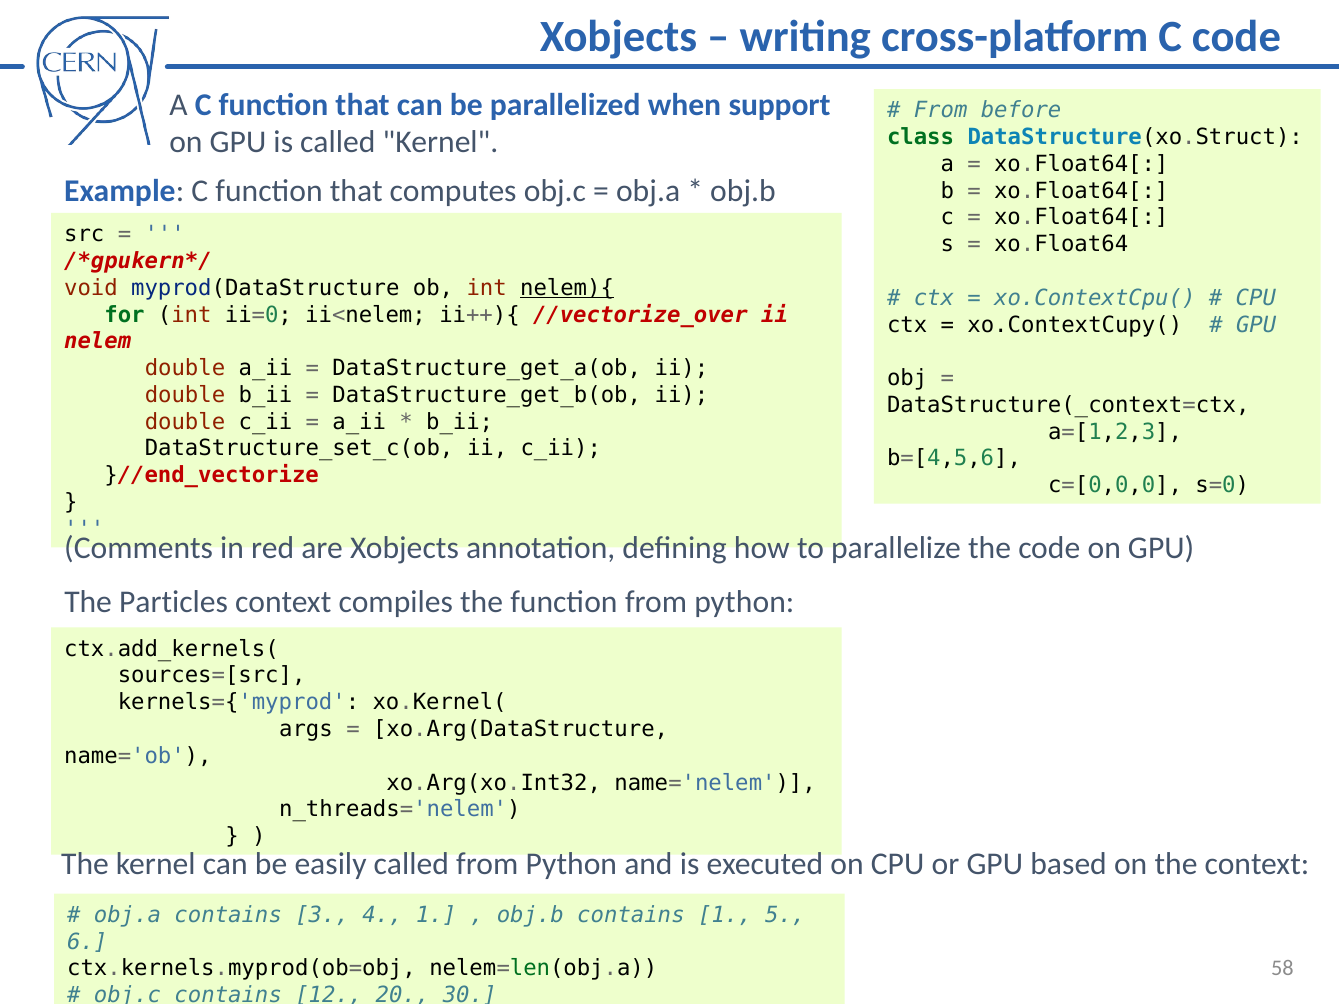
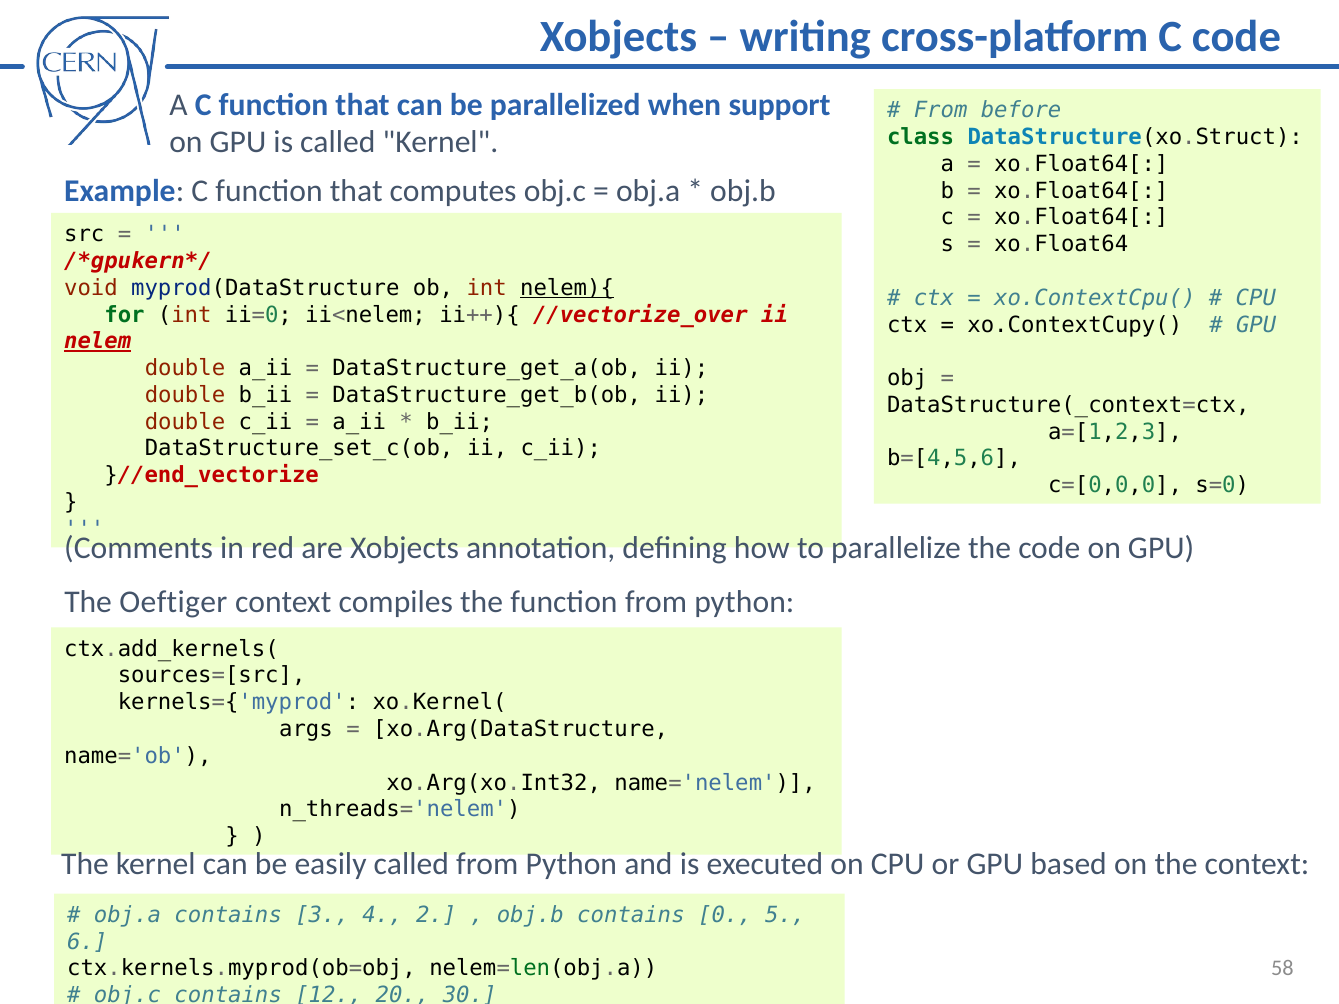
nelem underline: none -> present
Particles: Particles -> Oeftiger
4 1: 1 -> 2
contains 1: 1 -> 0
